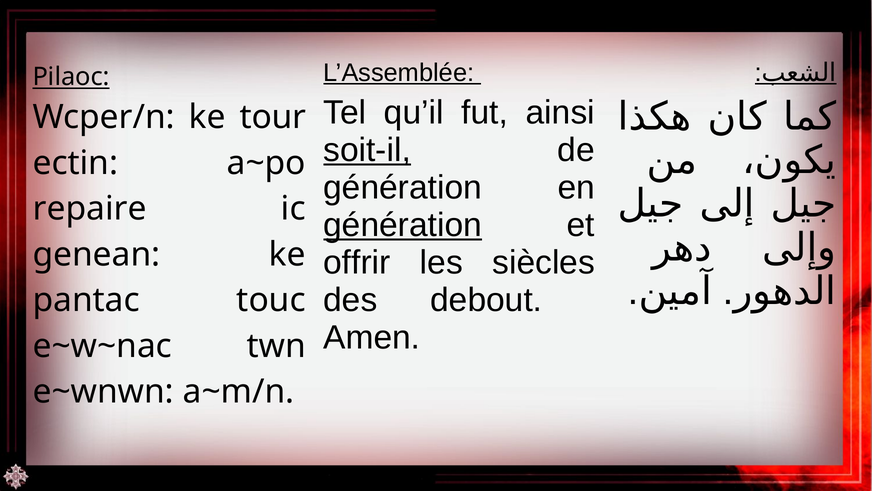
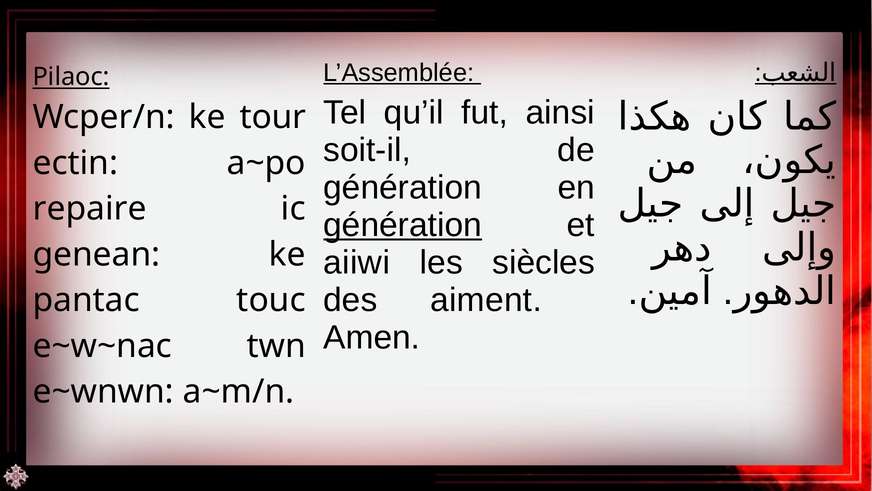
soit-il underline: present -> none
offrir: offrir -> aiiwi
debout: debout -> aiment
